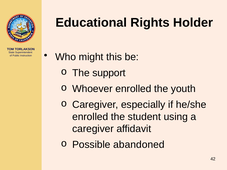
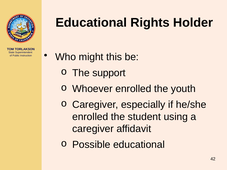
Possible abandoned: abandoned -> educational
